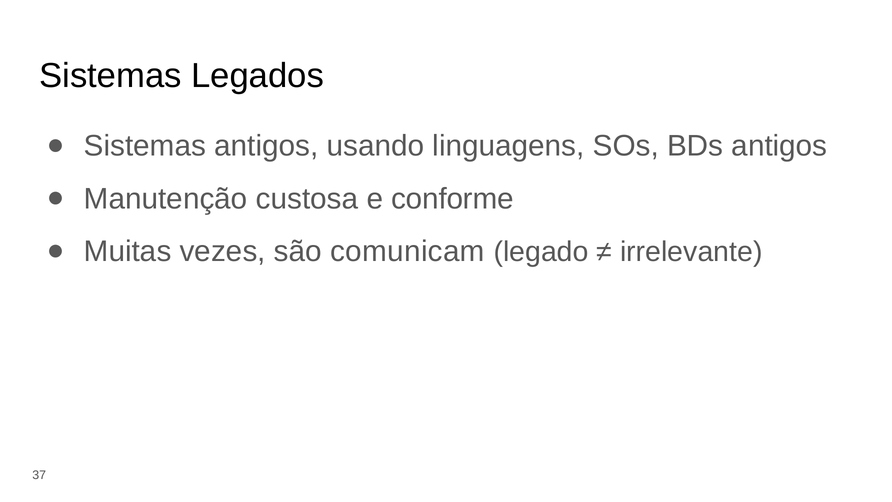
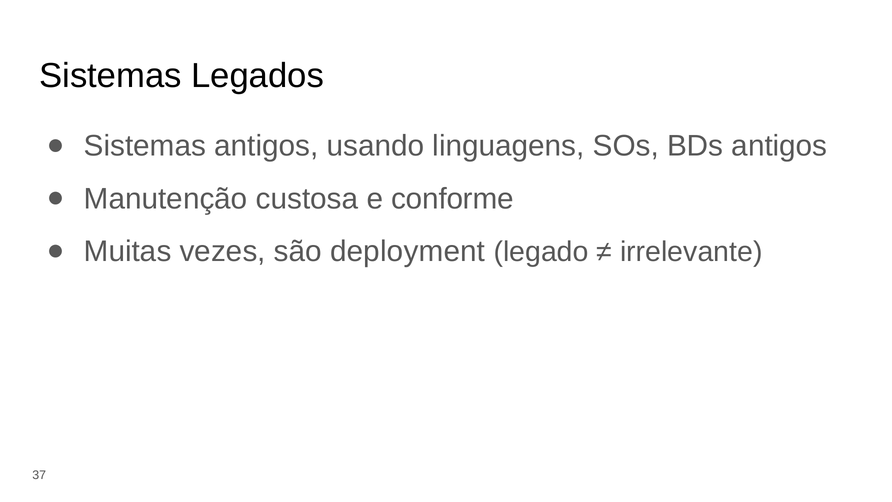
comunicam: comunicam -> deployment
